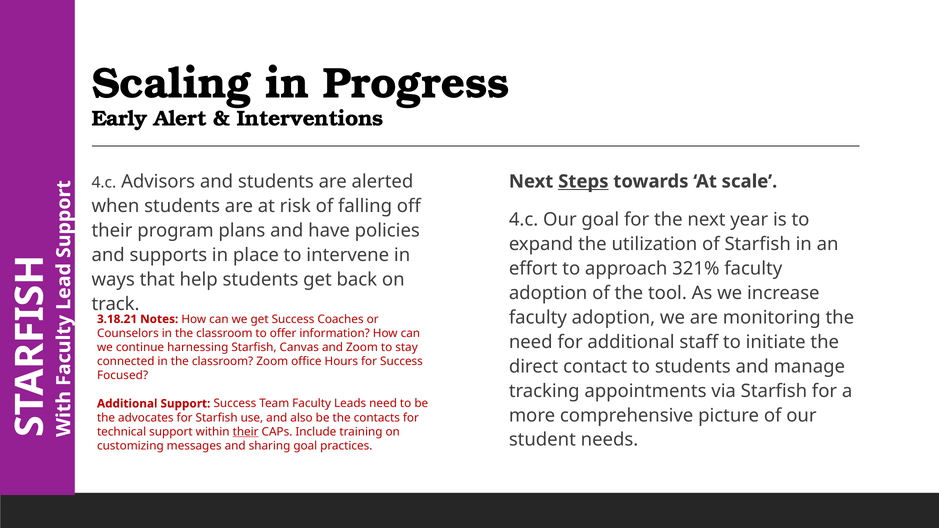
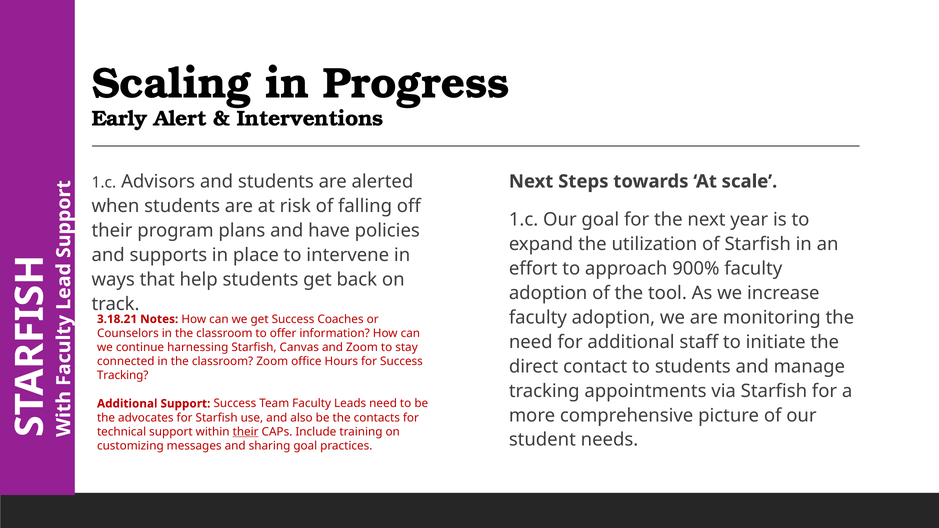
4.c at (104, 182): 4.c -> 1.c
Steps underline: present -> none
4.c at (524, 220): 4.c -> 1.c
321%: 321% -> 900%
Focused at (123, 376): Focused -> Tracking
